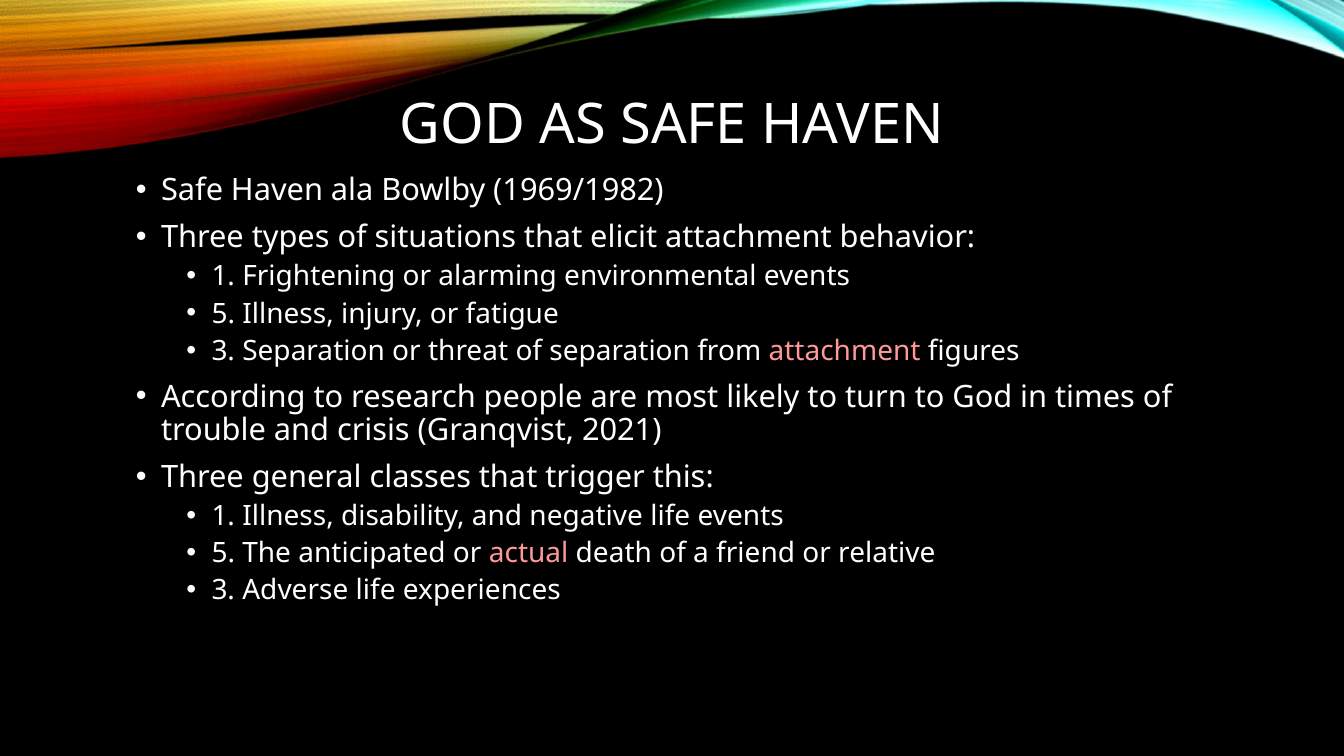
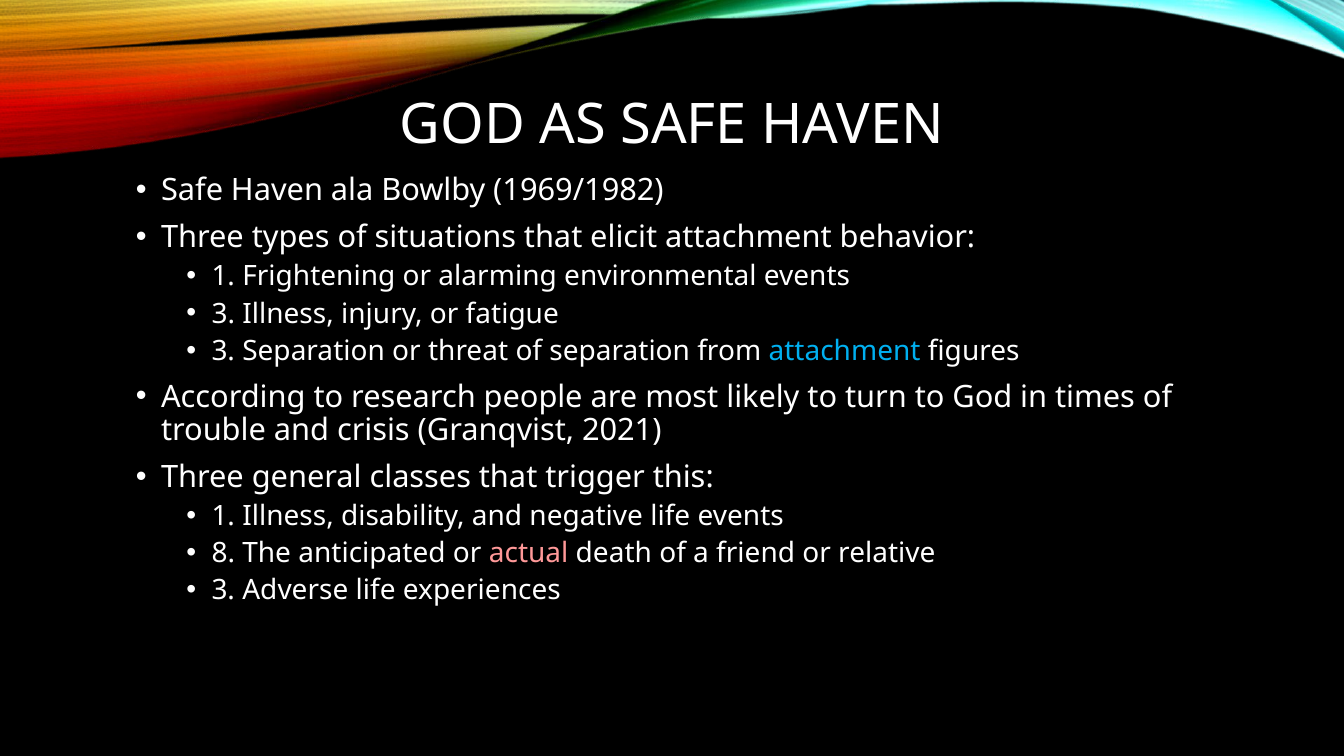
5 at (223, 314): 5 -> 3
attachment at (845, 351) colour: pink -> light blue
5 at (223, 553): 5 -> 8
